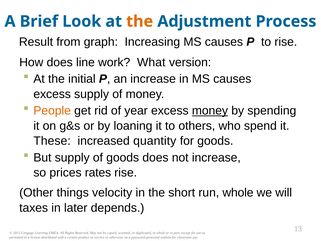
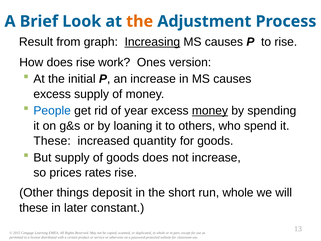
Increasing underline: none -> present
does line: line -> rise
What: What -> Ones
People colour: orange -> blue
velocity: velocity -> deposit
taxes at (34, 208): taxes -> these
depends: depends -> constant
